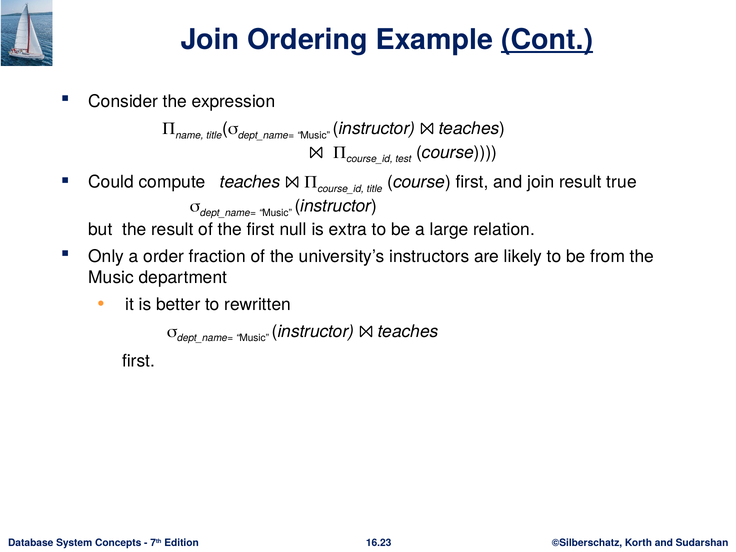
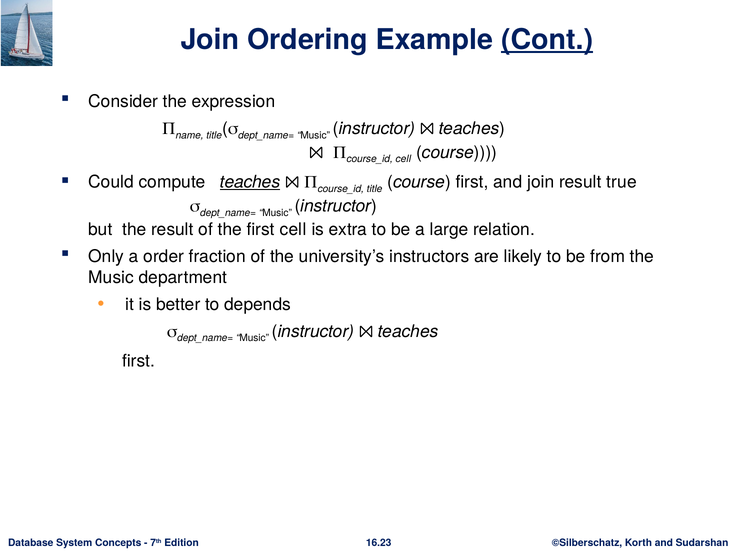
test at (403, 159): test -> cell
teaches at (250, 182) underline: none -> present
first null: null -> cell
rewritten: rewritten -> depends
